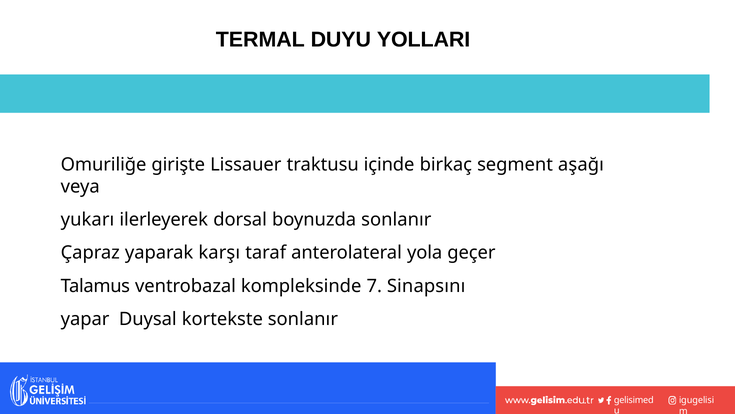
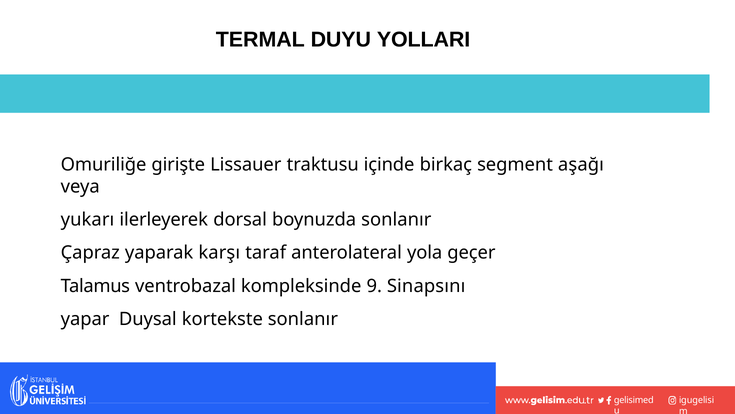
7: 7 -> 9
